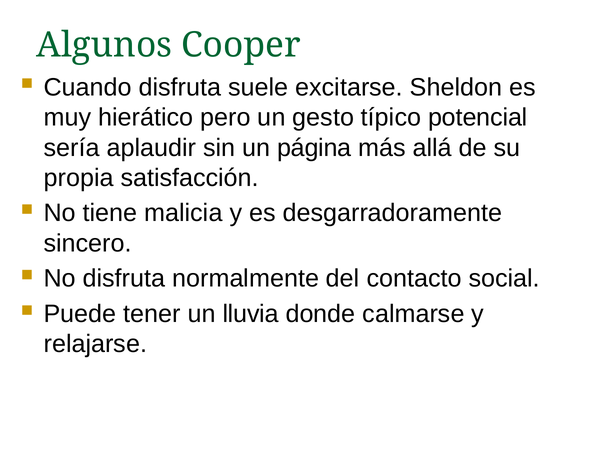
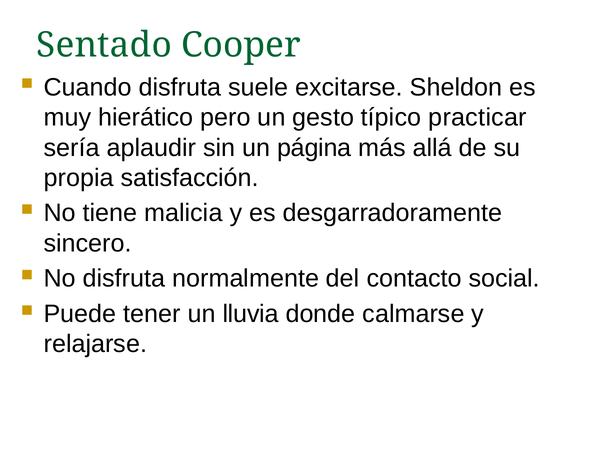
Algunos: Algunos -> Sentado
potencial: potencial -> practicar
